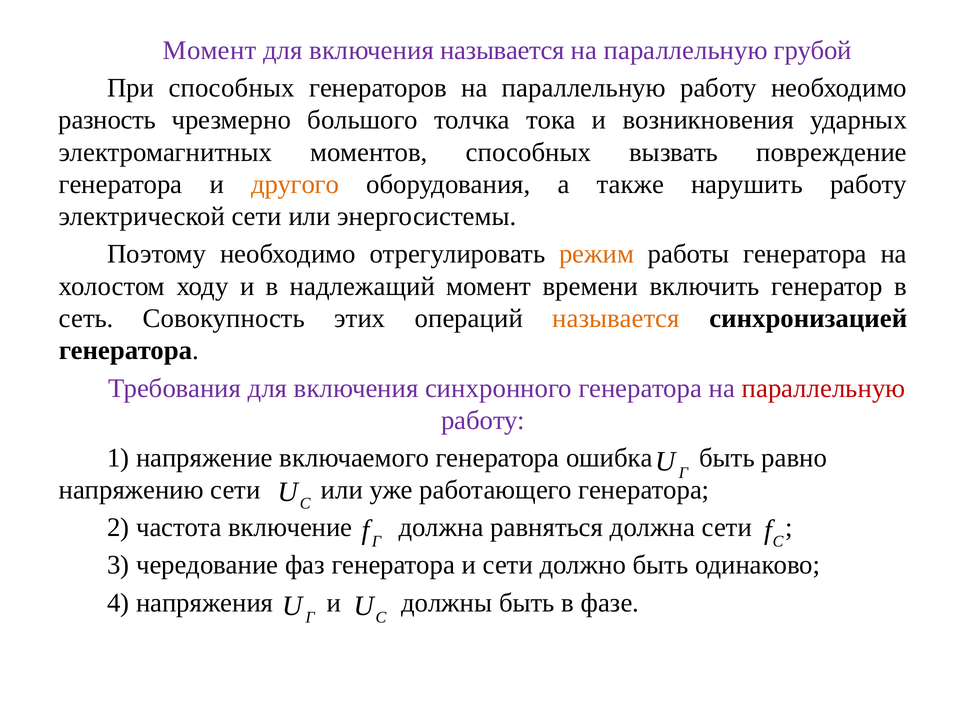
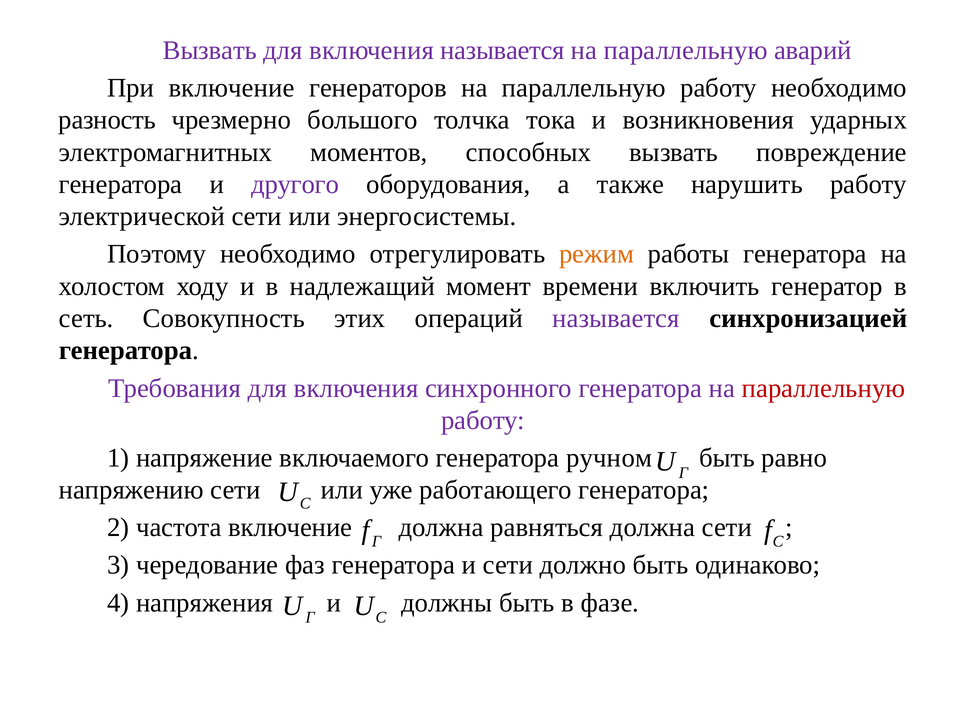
Момент at (210, 50): Момент -> Вызвать
грубой: грубой -> аварий
При способных: способных -> включение
другого colour: orange -> purple
называется at (616, 318) colour: orange -> purple
ошибка: ошибка -> ручном
